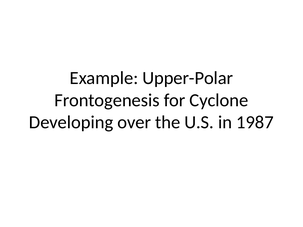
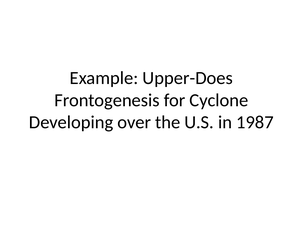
Upper-Polar: Upper-Polar -> Upper-Does
